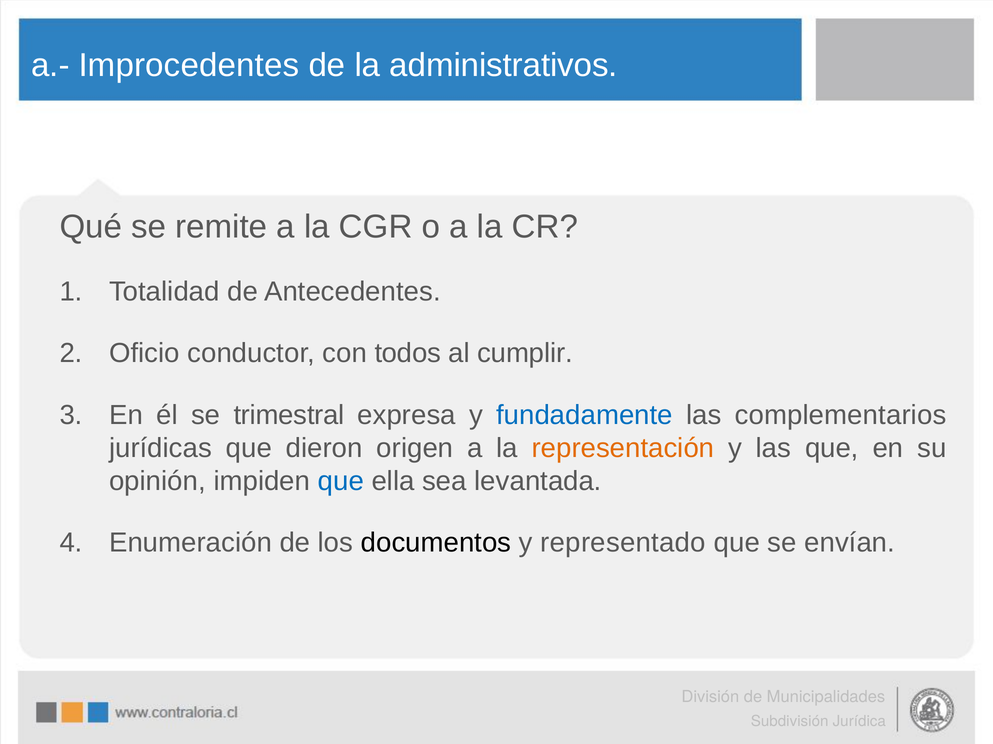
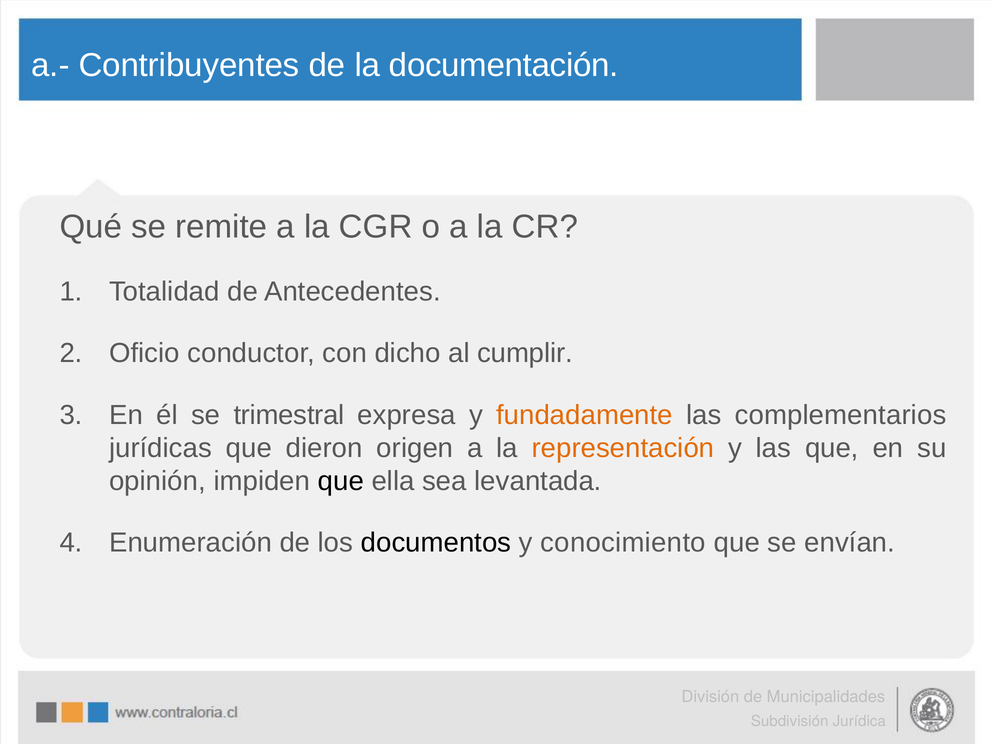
Improcedentes: Improcedentes -> Contribuyentes
administrativos: administrativos -> documentación
todos: todos -> dicho
fundadamente colour: blue -> orange
que at (341, 482) colour: blue -> black
representado: representado -> conocimiento
